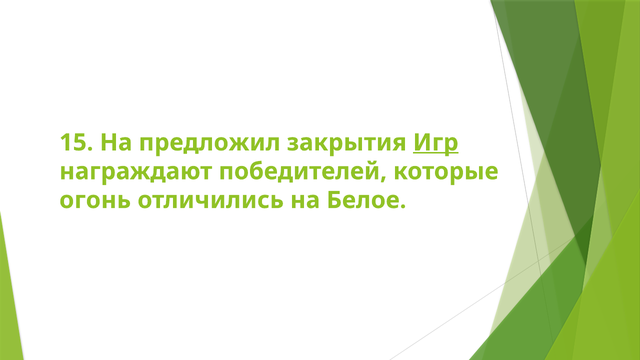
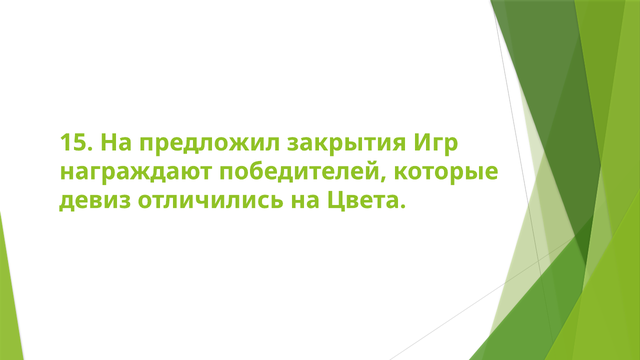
Игр underline: present -> none
огонь: огонь -> девиз
Белое: Белое -> Цвета
